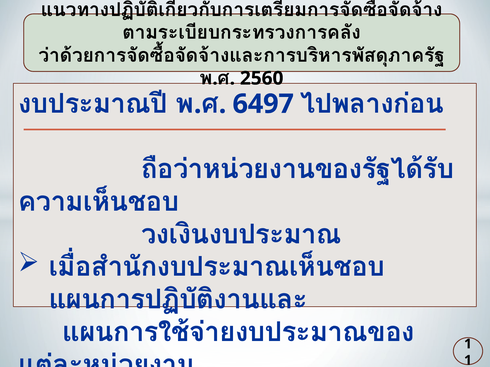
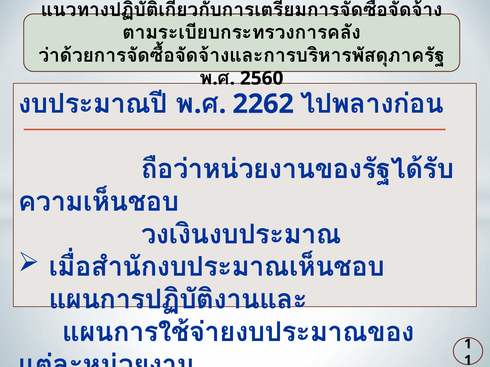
6497: 6497 -> 2262
